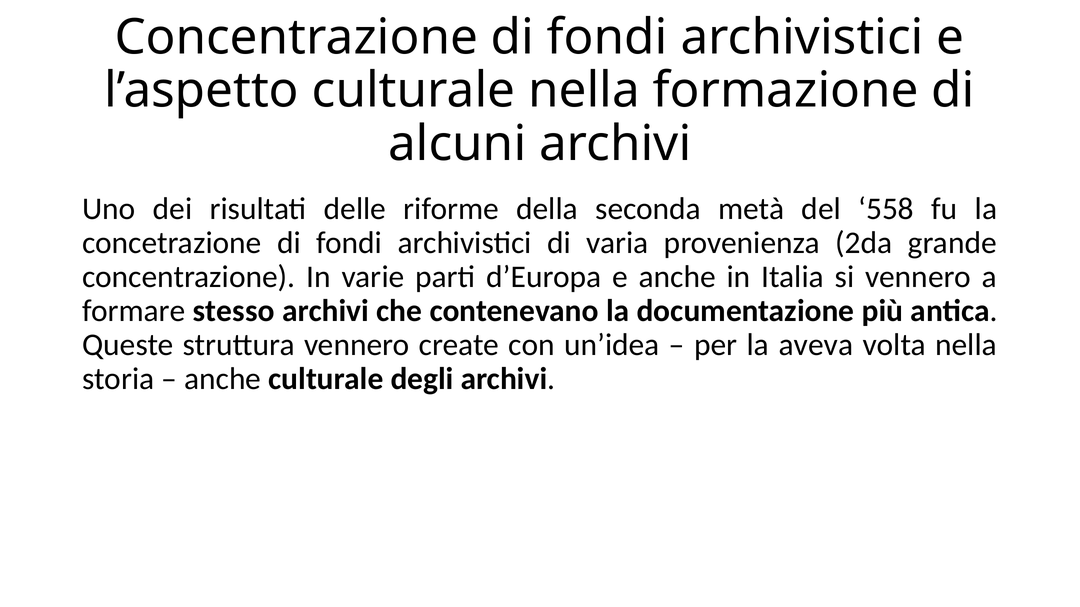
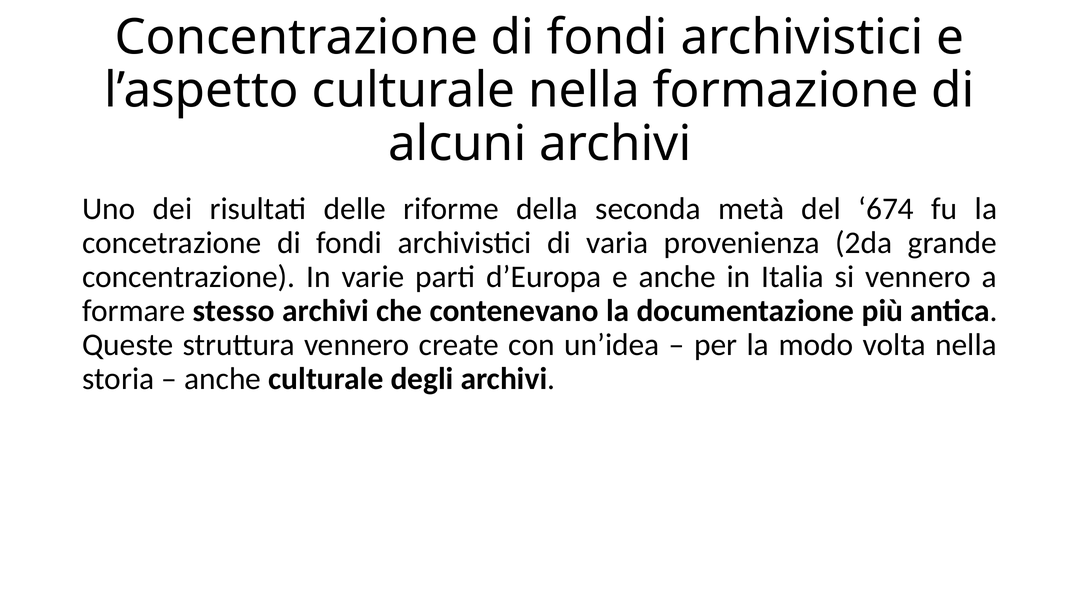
558: 558 -> 674
aveva: aveva -> modo
